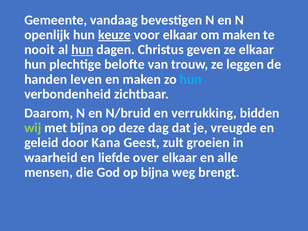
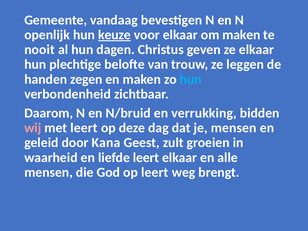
hun at (82, 50) underline: present -> none
leven: leven -> zegen
wij colour: light green -> pink
met bijna: bijna -> leert
je vreugde: vreugde -> mensen
liefde over: over -> leert
op bijna: bijna -> leert
